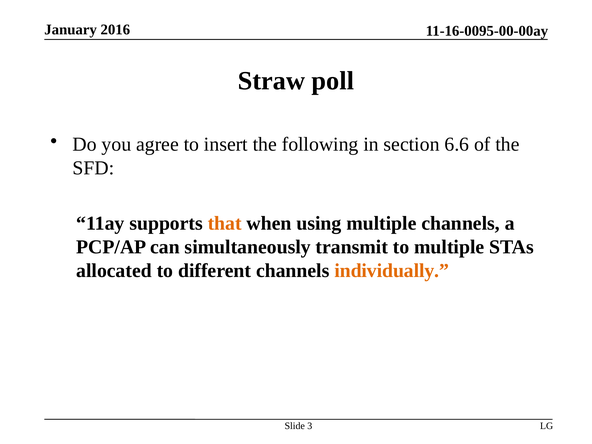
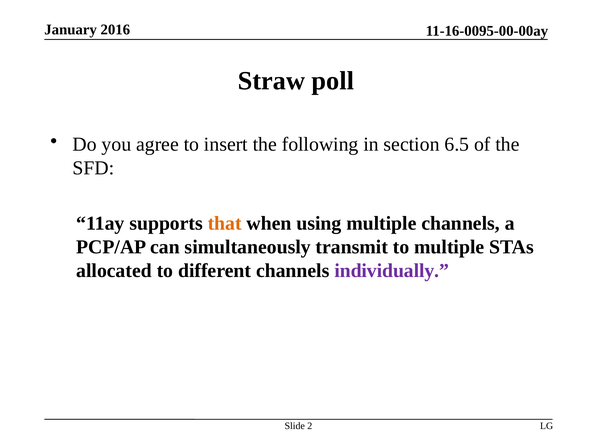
6.6: 6.6 -> 6.5
individually colour: orange -> purple
3: 3 -> 2
